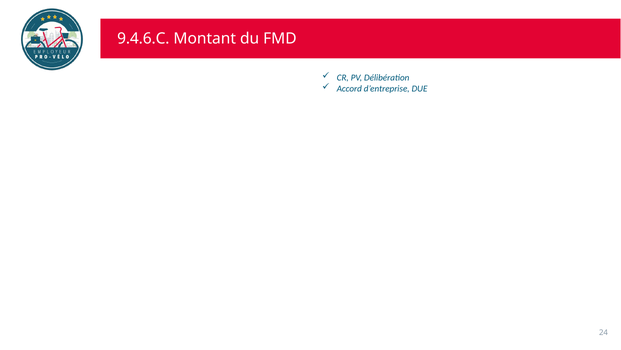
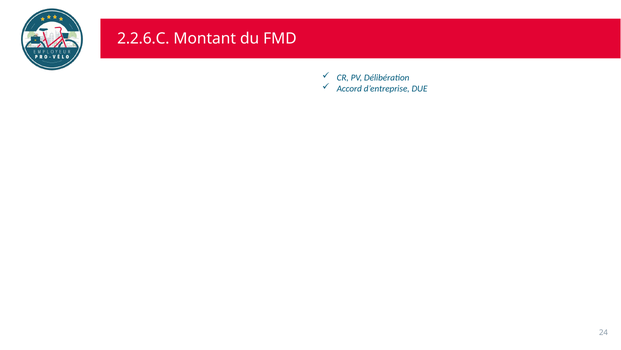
9.4.6.C: 9.4.6.C -> 2.2.6.C
